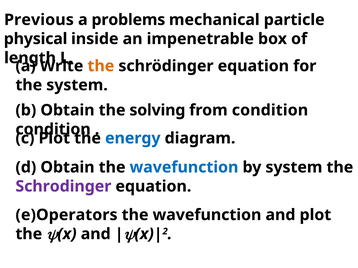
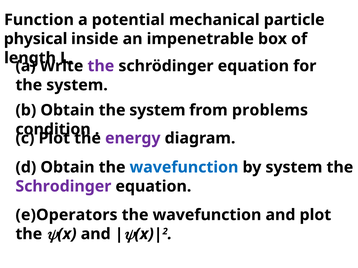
Previous: Previous -> Function
problems: problems -> potential
the at (101, 66) colour: orange -> purple
Obtain the solving: solving -> system
from condition: condition -> problems
energy colour: blue -> purple
